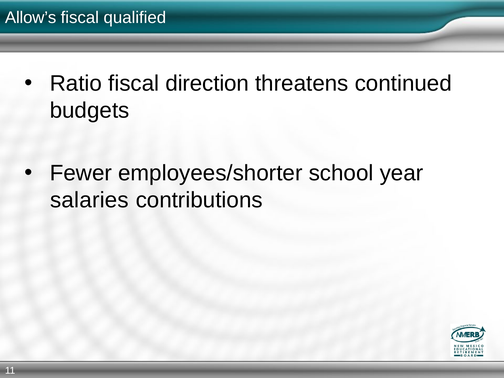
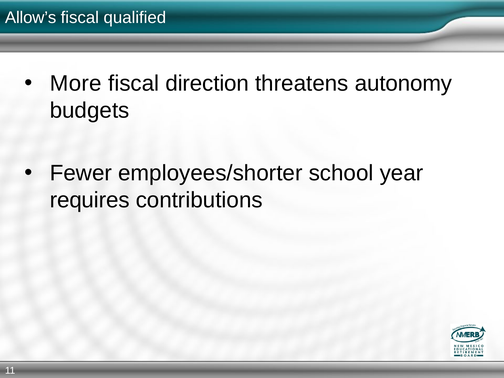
Ratio: Ratio -> More
continued: continued -> autonomy
salaries: salaries -> requires
